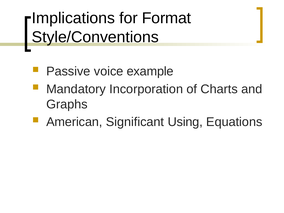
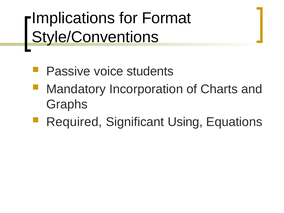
example: example -> students
American: American -> Required
